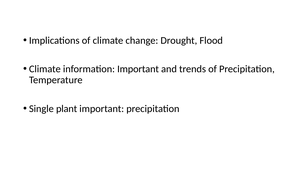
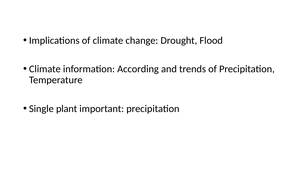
information Important: Important -> According
